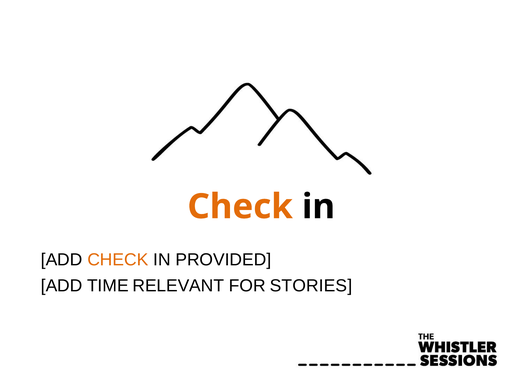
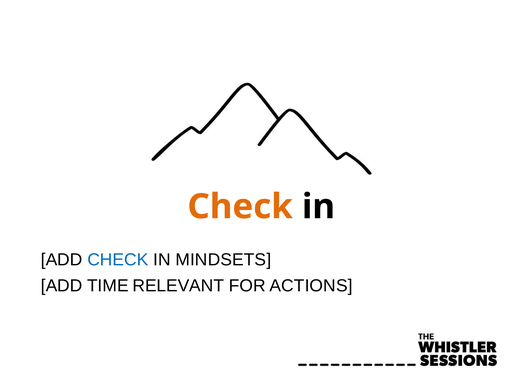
CHECK at (118, 260) colour: orange -> blue
PROVIDED: PROVIDED -> MINDSETS
STORIES: STORIES -> ACTIONS
